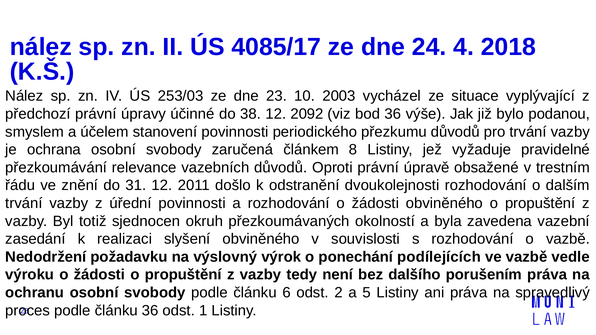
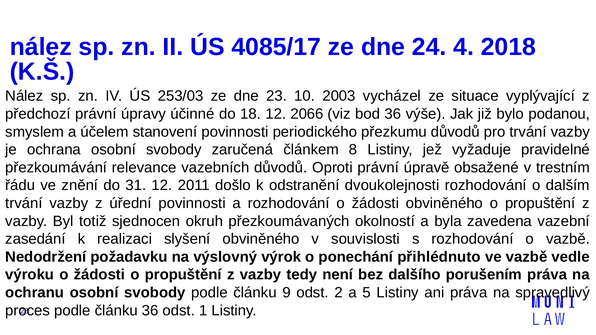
38: 38 -> 18
2092: 2092 -> 2066
podílejících: podílejících -> přihlédnuto
6: 6 -> 9
